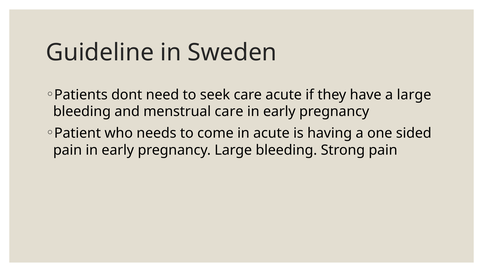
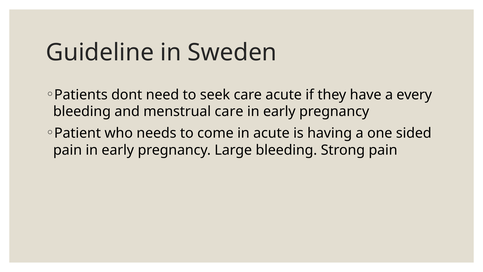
a large: large -> every
